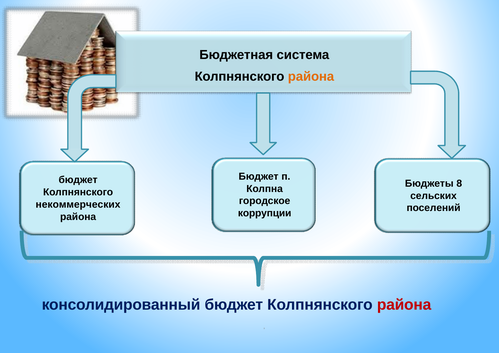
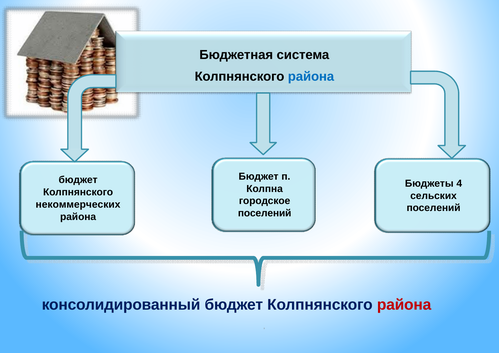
района at (311, 76) colour: orange -> blue
8: 8 -> 4
коррупции at (265, 213): коррупции -> поселений
